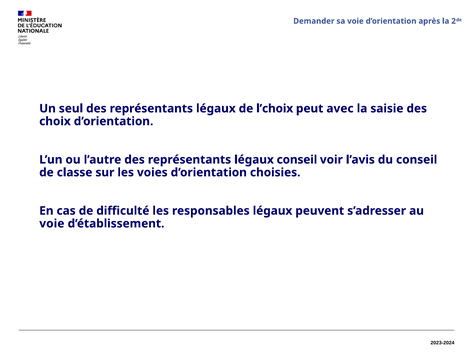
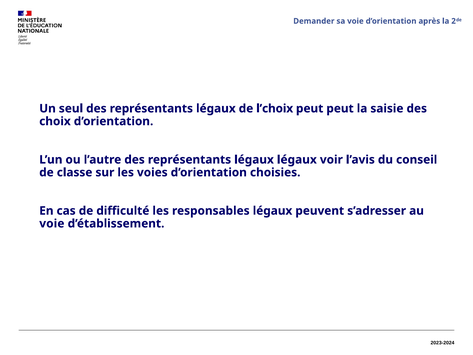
peut avec: avec -> peut
légaux conseil: conseil -> légaux
